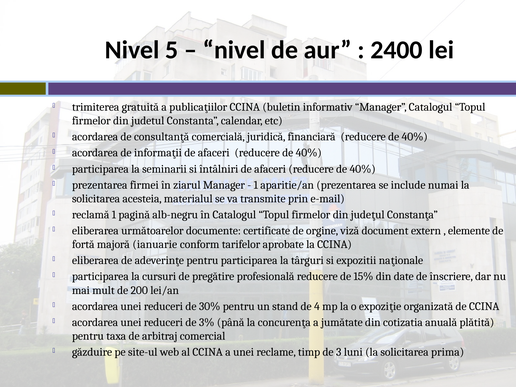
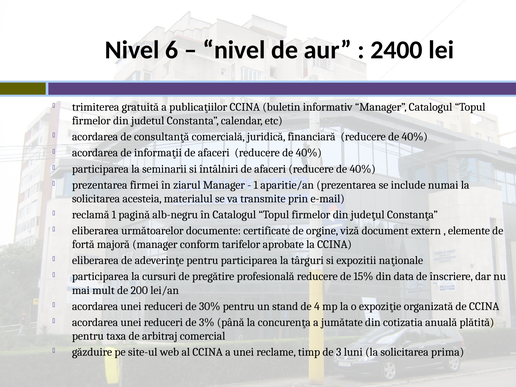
5: 5 -> 6
majoră ianuarie: ianuarie -> manager
date: date -> data
